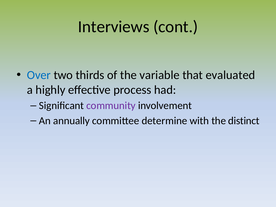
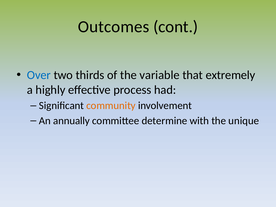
Interviews: Interviews -> Outcomes
evaluated: evaluated -> extremely
community colour: purple -> orange
distinct: distinct -> unique
